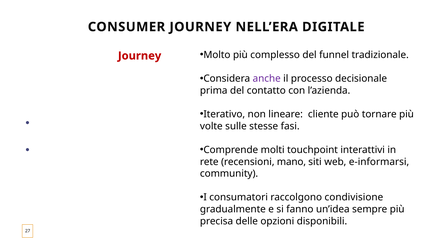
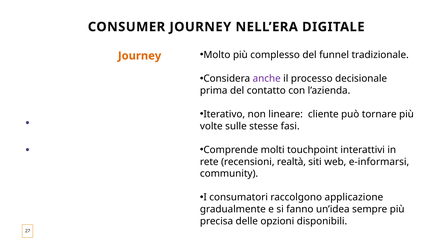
Journey at (140, 56) colour: red -> orange
mano: mano -> realtà
condivisione: condivisione -> applicazione
